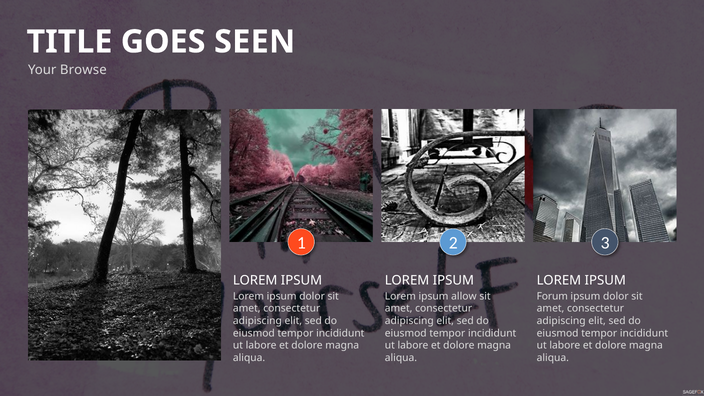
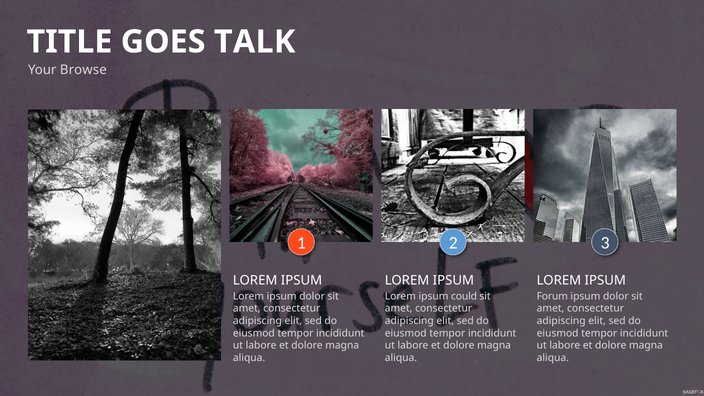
SEEN: SEEN -> TALK
allow: allow -> could
